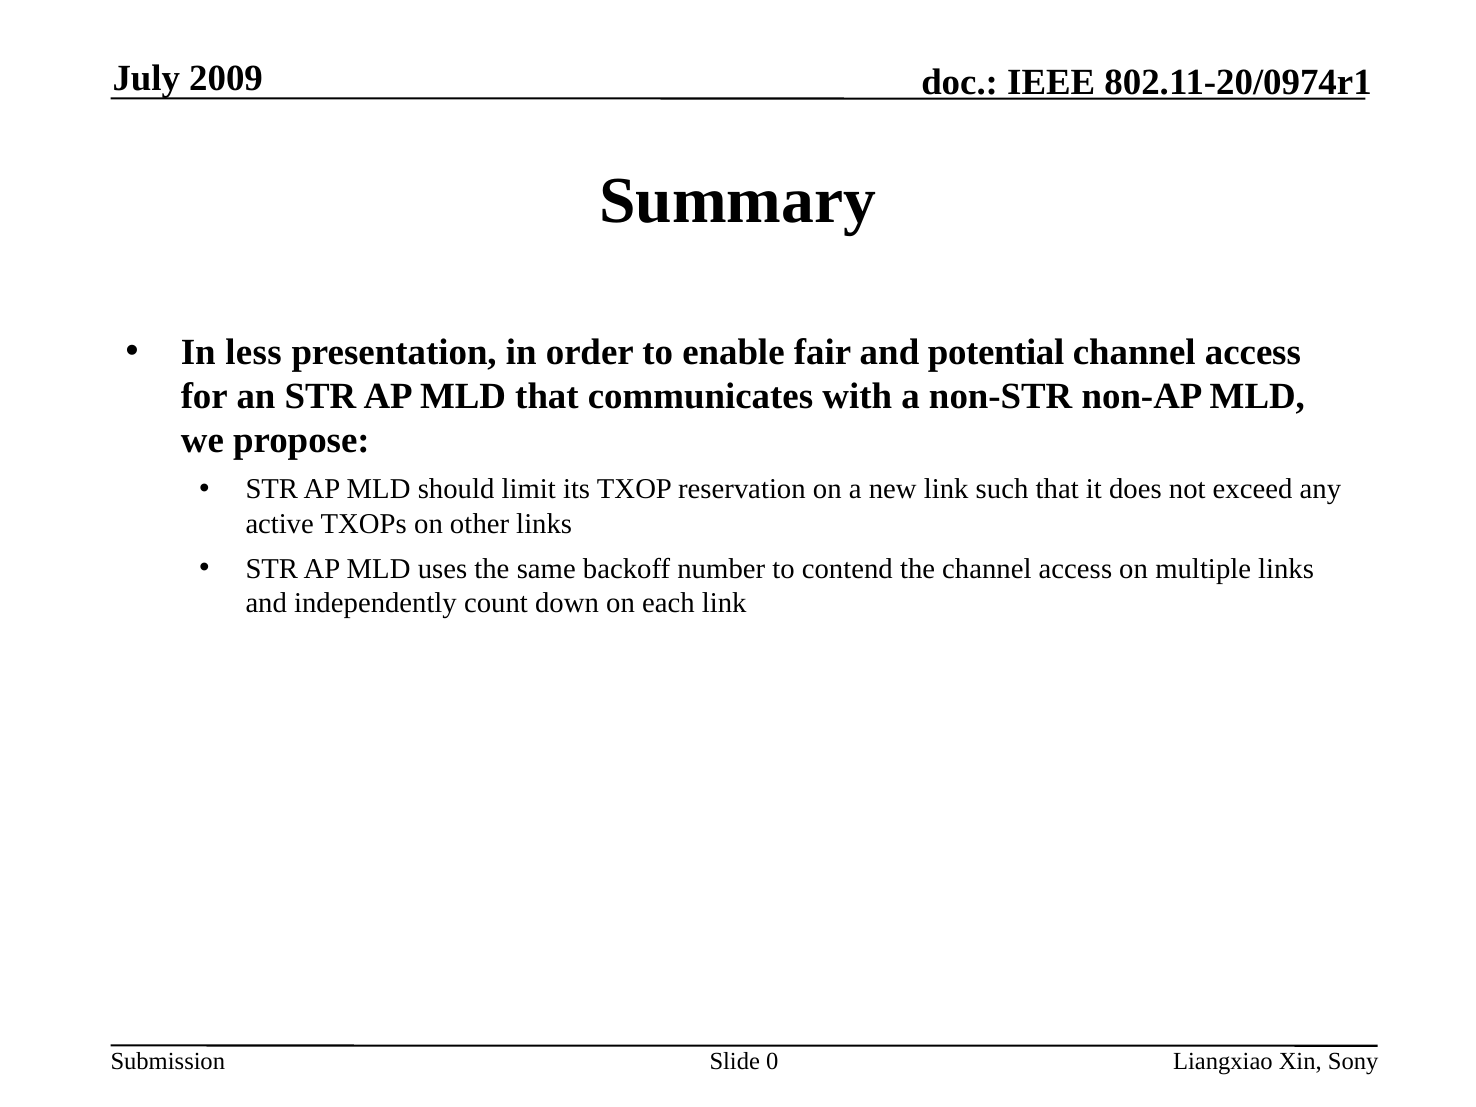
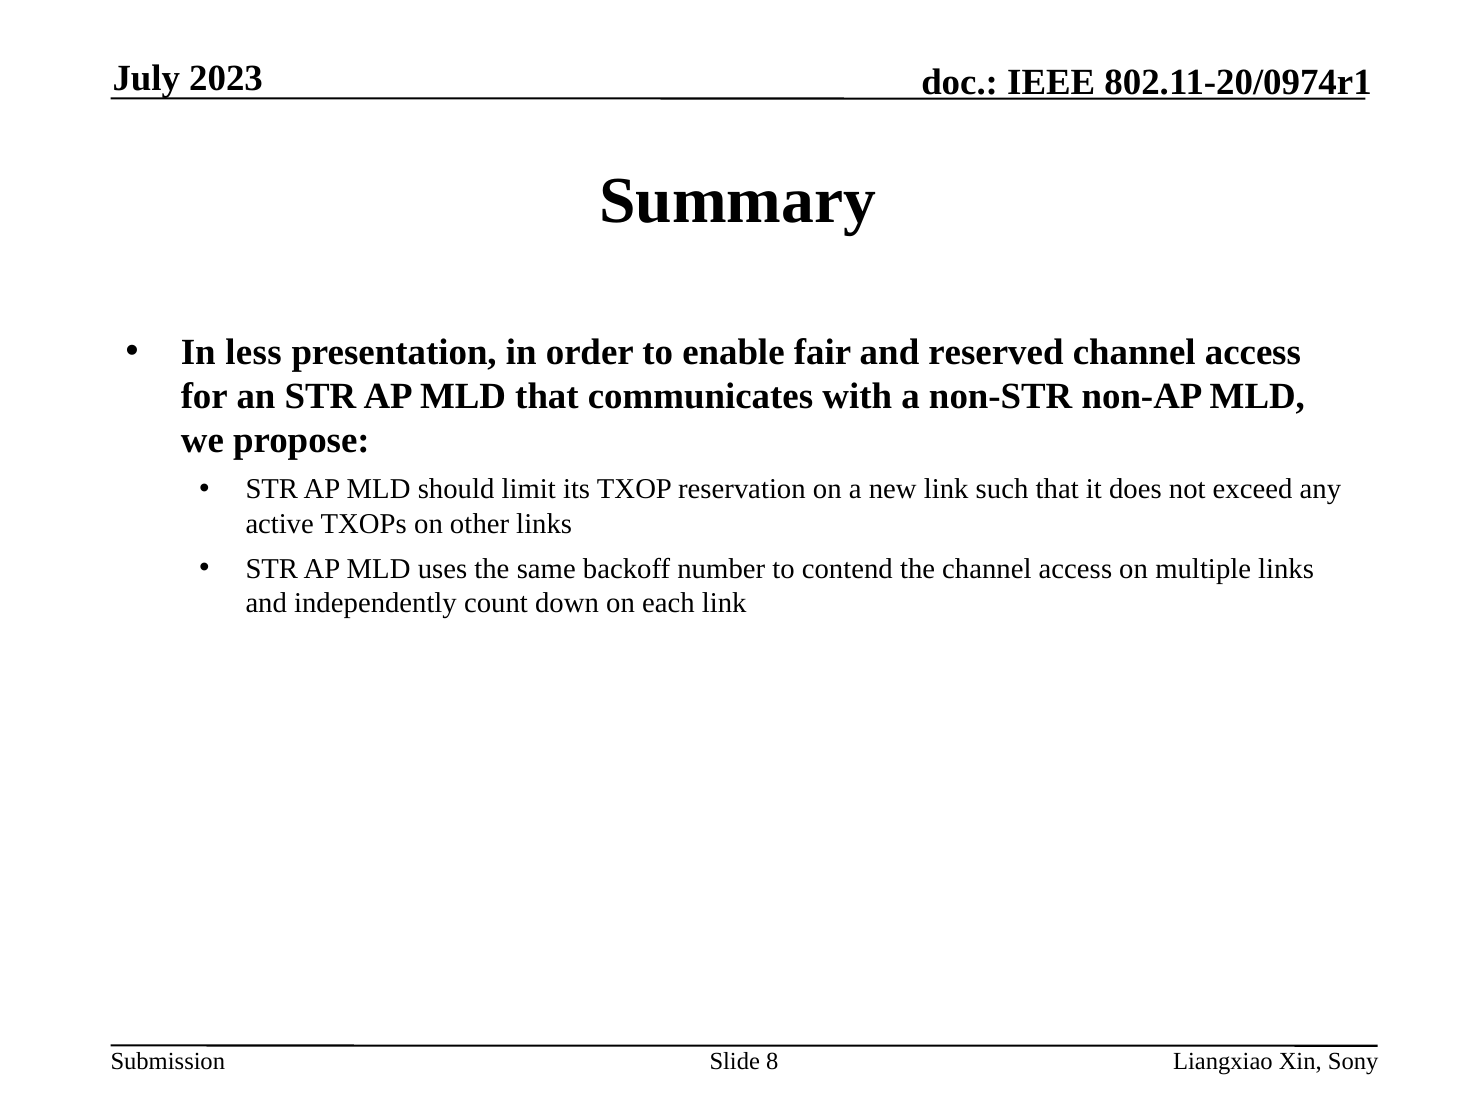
2009: 2009 -> 2023
potential: potential -> reserved
0: 0 -> 8
